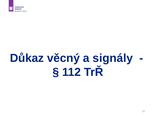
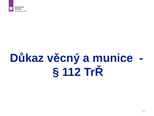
signály: signály -> munice
